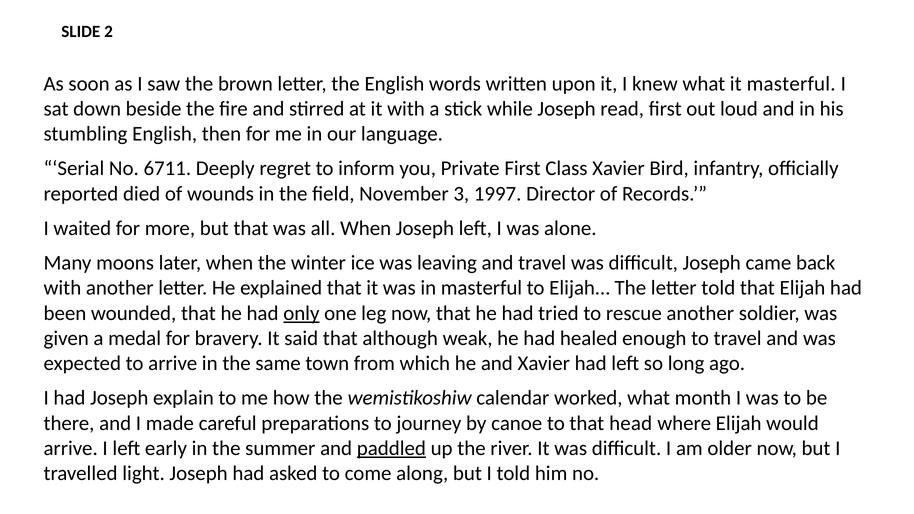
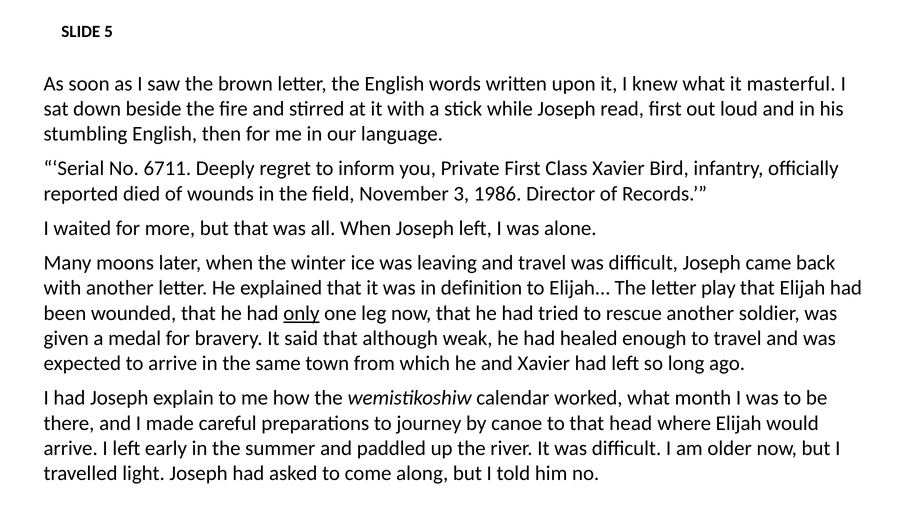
2: 2 -> 5
1997: 1997 -> 1986
in masterful: masterful -> definition
letter told: told -> play
paddled underline: present -> none
